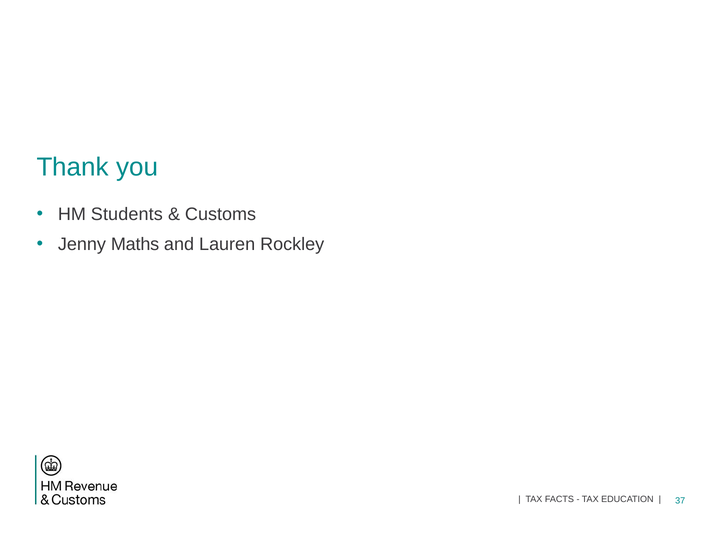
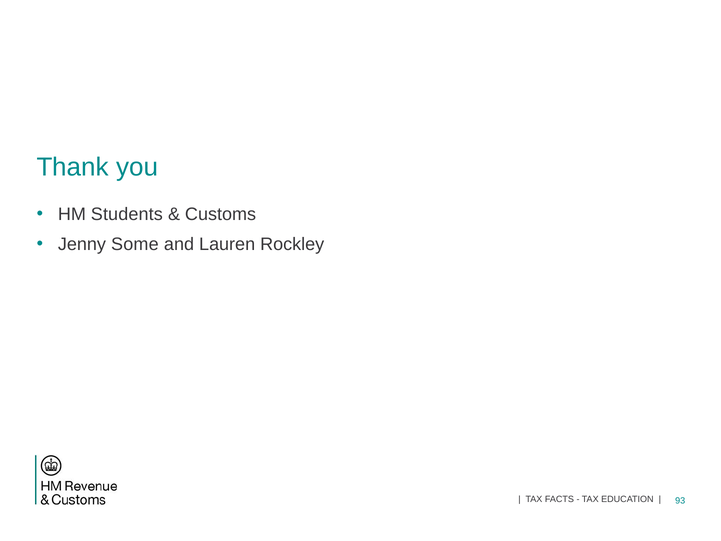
Maths: Maths -> Some
37: 37 -> 93
